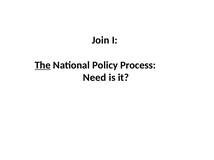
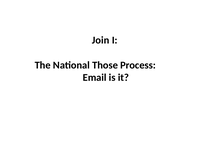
The underline: present -> none
Policy: Policy -> Those
Need: Need -> Email
